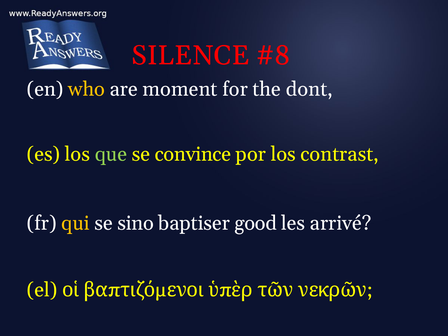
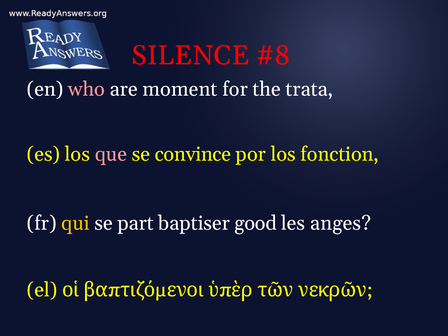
who colour: yellow -> pink
dont: dont -> trata
que colour: light green -> pink
contrast: contrast -> fonction
sino: sino -> part
arrivé: arrivé -> anges
